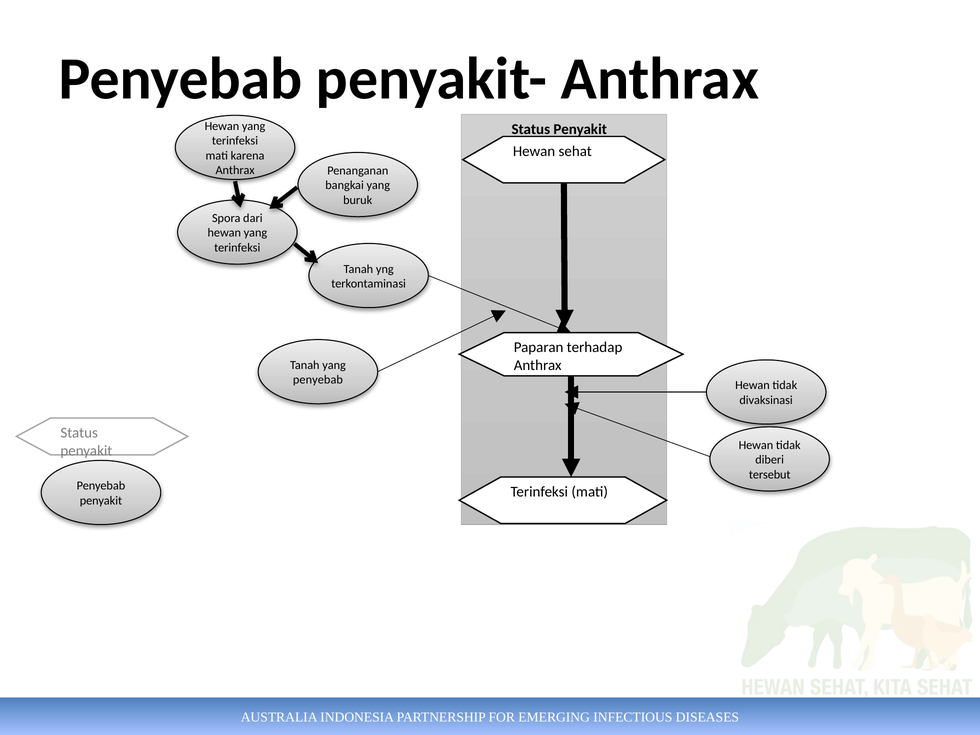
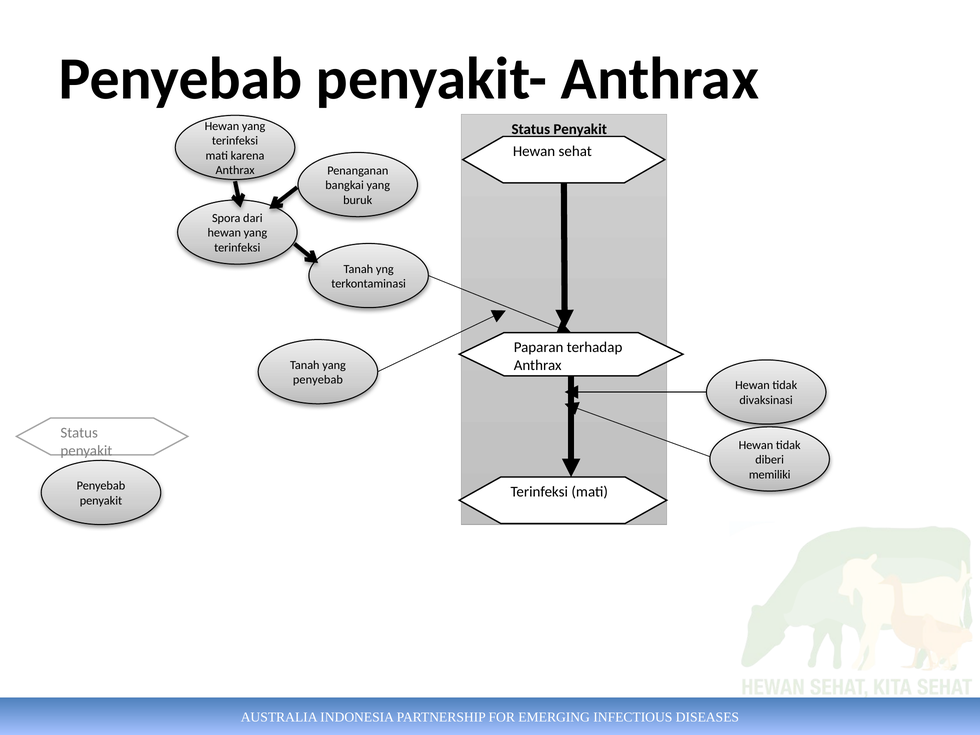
tersebut: tersebut -> memiliki
